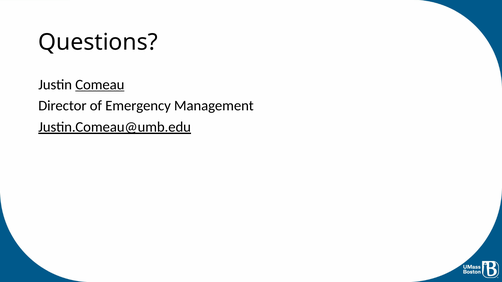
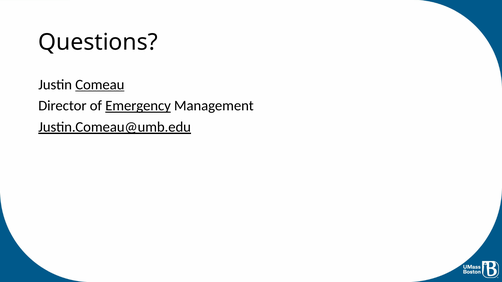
Emergency underline: none -> present
